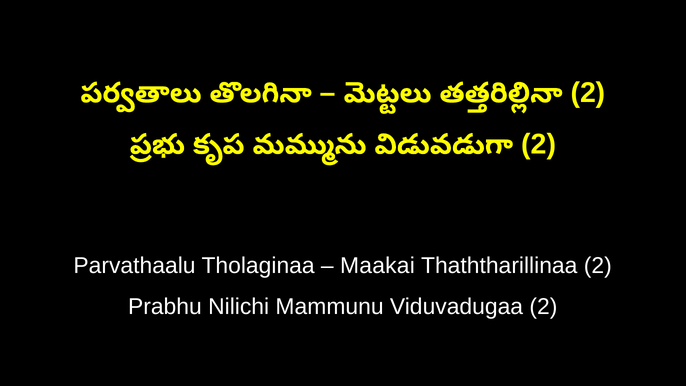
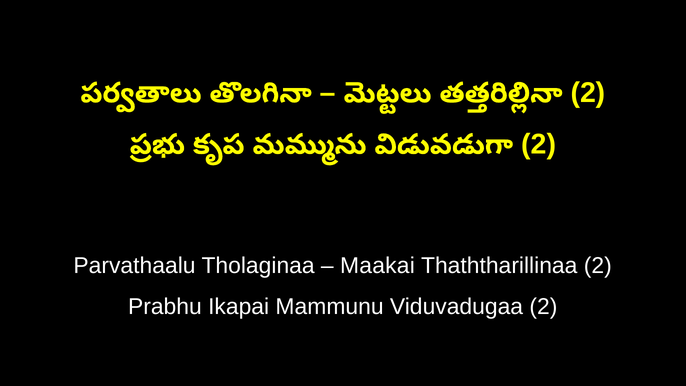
Nilichi: Nilichi -> Ikapai
